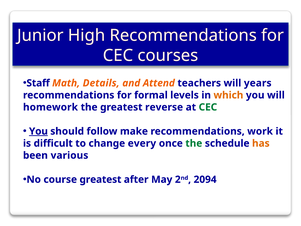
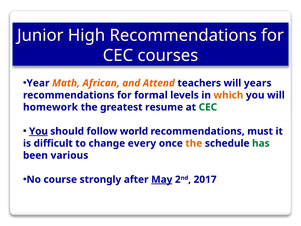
Staff: Staff -> Year
Details: Details -> African
reverse: reverse -> resume
make: make -> world
work: work -> must
the at (194, 143) colour: green -> orange
has colour: orange -> green
course greatest: greatest -> strongly
May underline: none -> present
2094: 2094 -> 2017
